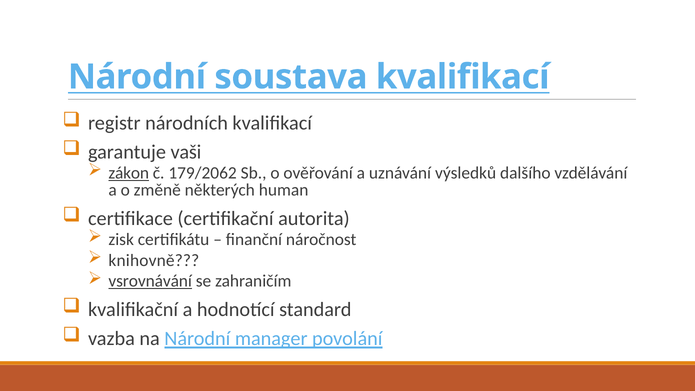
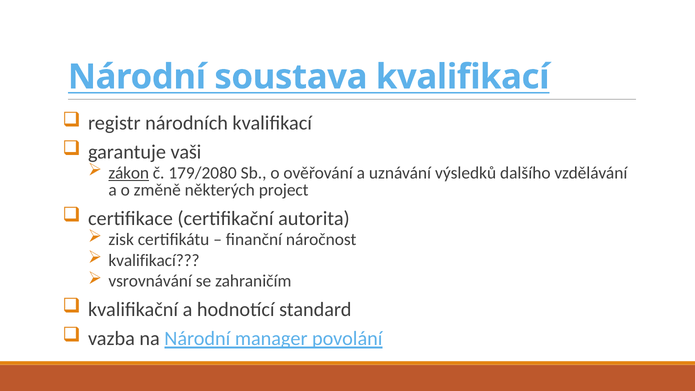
179/2062: 179/2062 -> 179/2080
human: human -> project
knihovně at (154, 260): knihovně -> kvalifikací
vsrovnávání underline: present -> none
